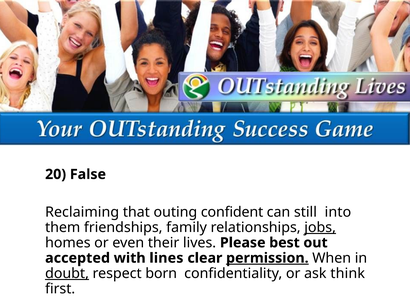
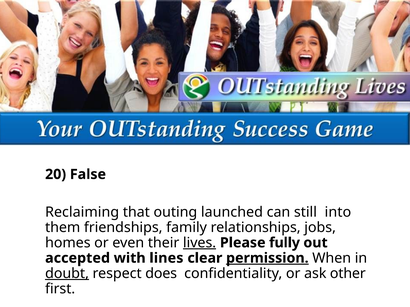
confident: confident -> launched
jobs underline: present -> none
lives underline: none -> present
best: best -> fully
born: born -> does
think: think -> other
